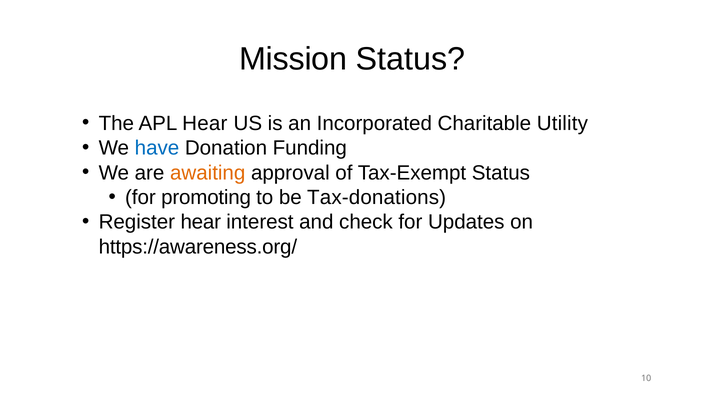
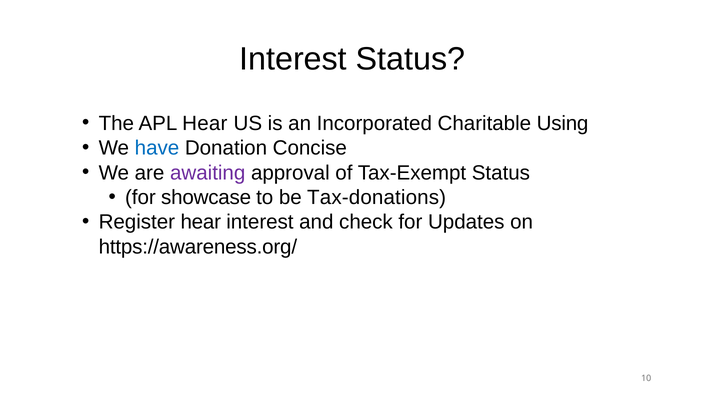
Mission at (293, 59): Mission -> Interest
Utility: Utility -> Using
Funding: Funding -> Concise
awaiting colour: orange -> purple
promoting: promoting -> showcase
